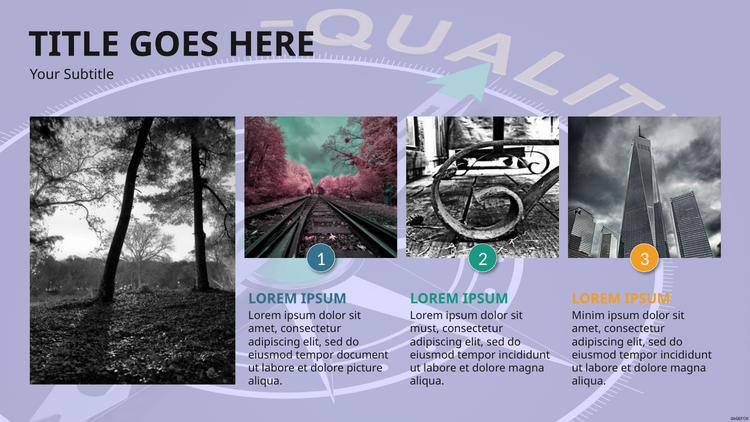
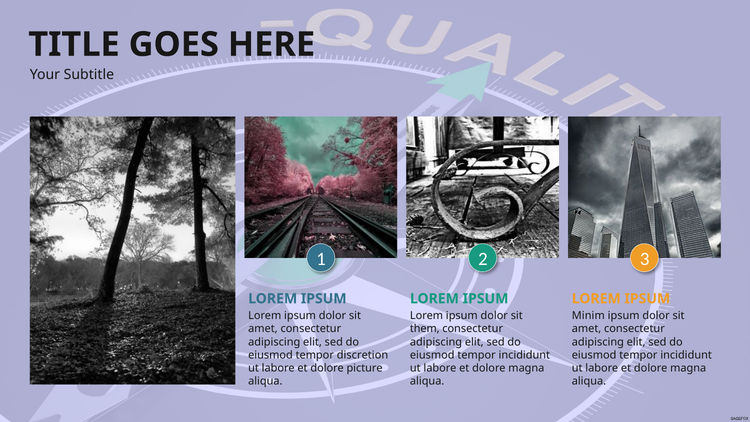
must: must -> them
document: document -> discretion
